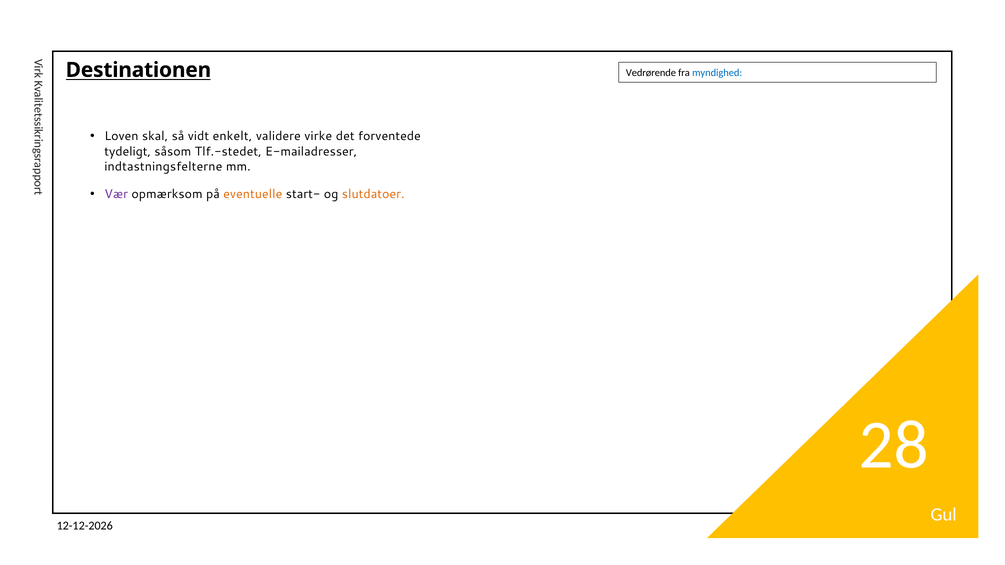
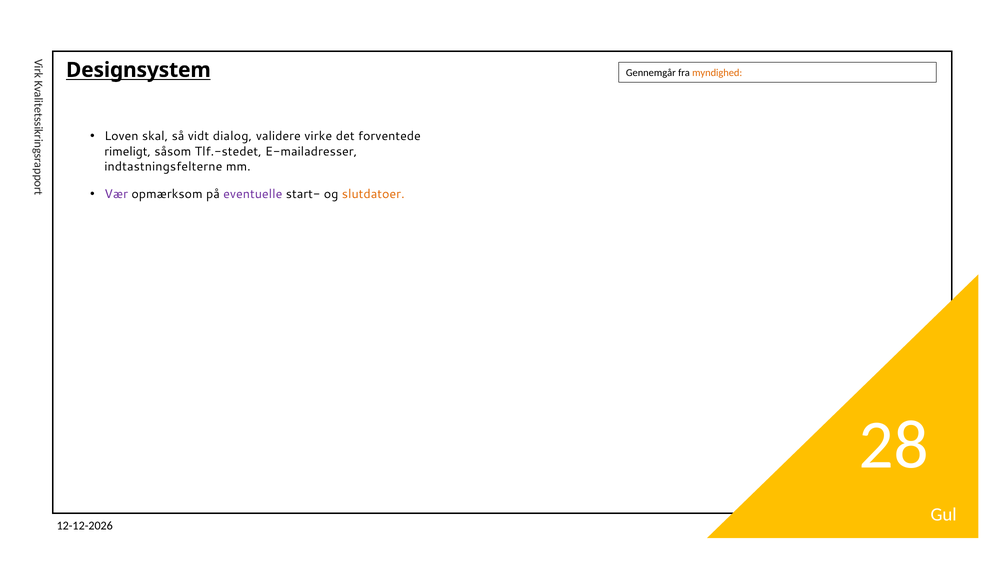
Destinationen: Destinationen -> Designsystem
Vedrørende: Vedrørende -> Gennemgår
myndighed colour: blue -> orange
enkelt: enkelt -> dialog
tydeligt: tydeligt -> rimeligt
eventuelle colour: orange -> purple
